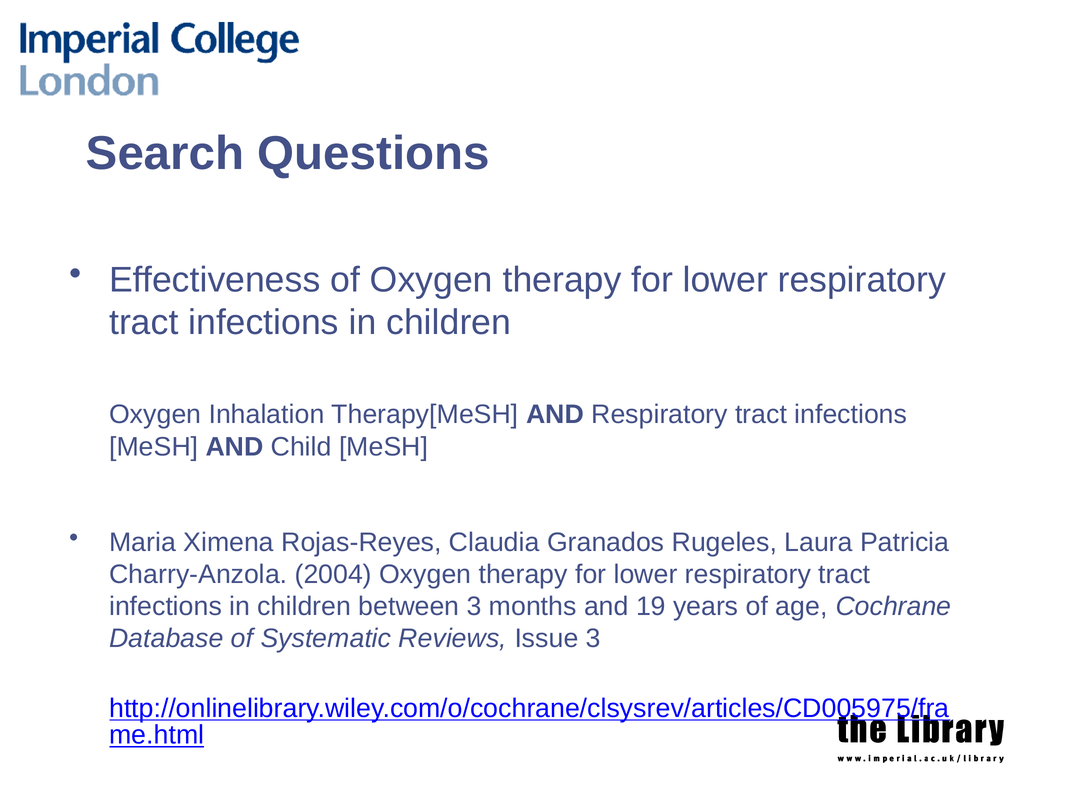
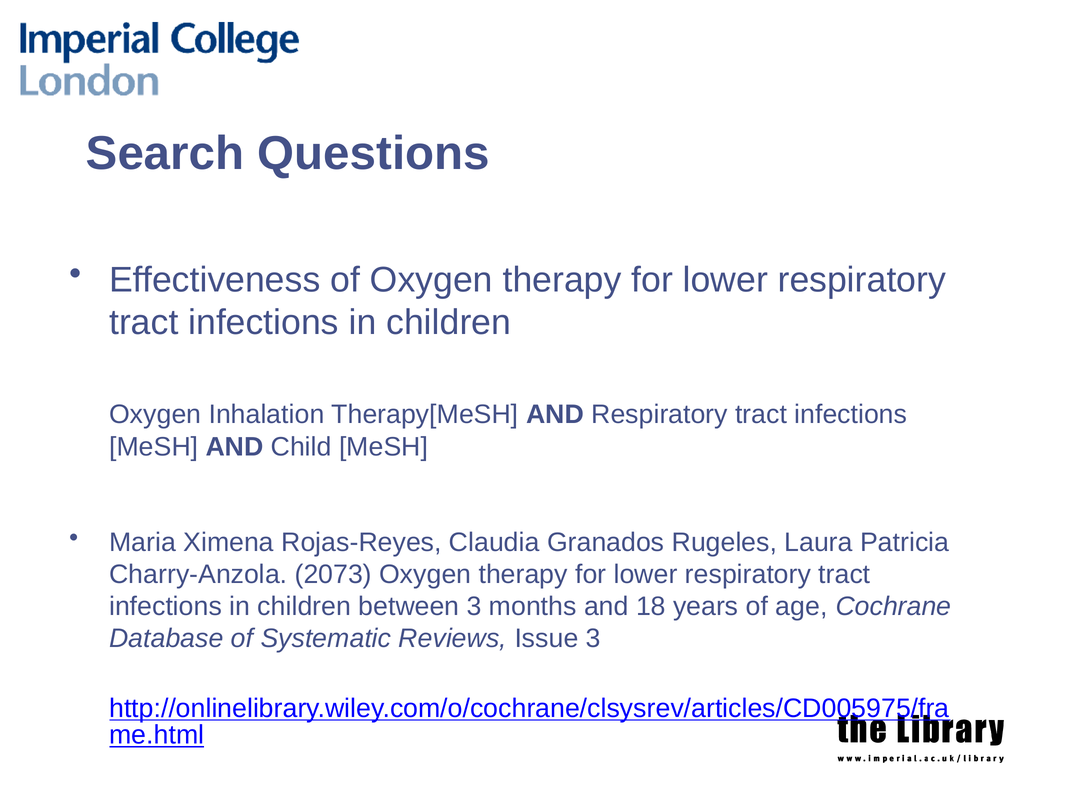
2004: 2004 -> 2073
19: 19 -> 18
